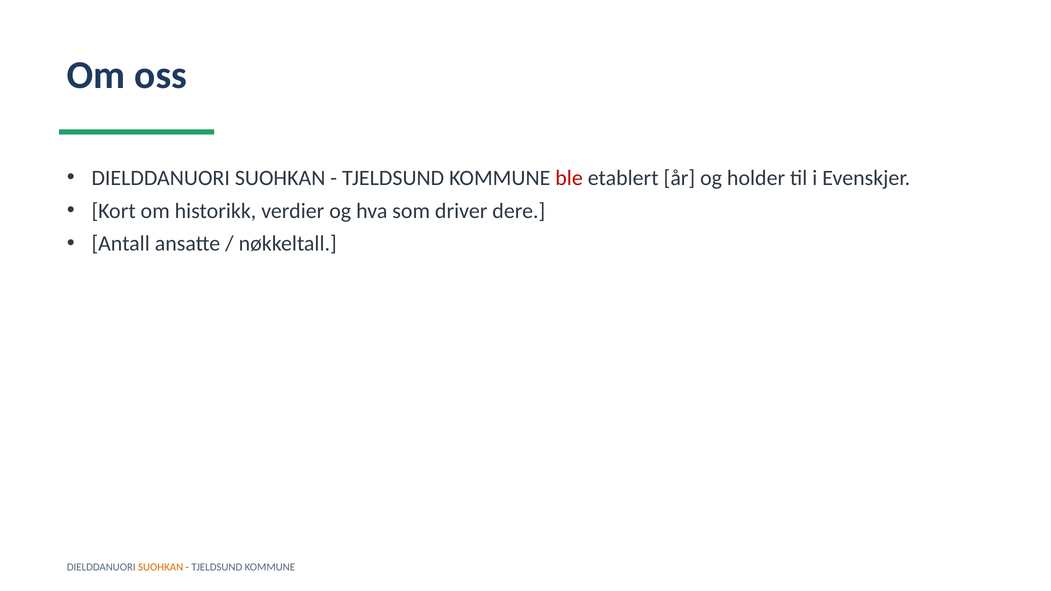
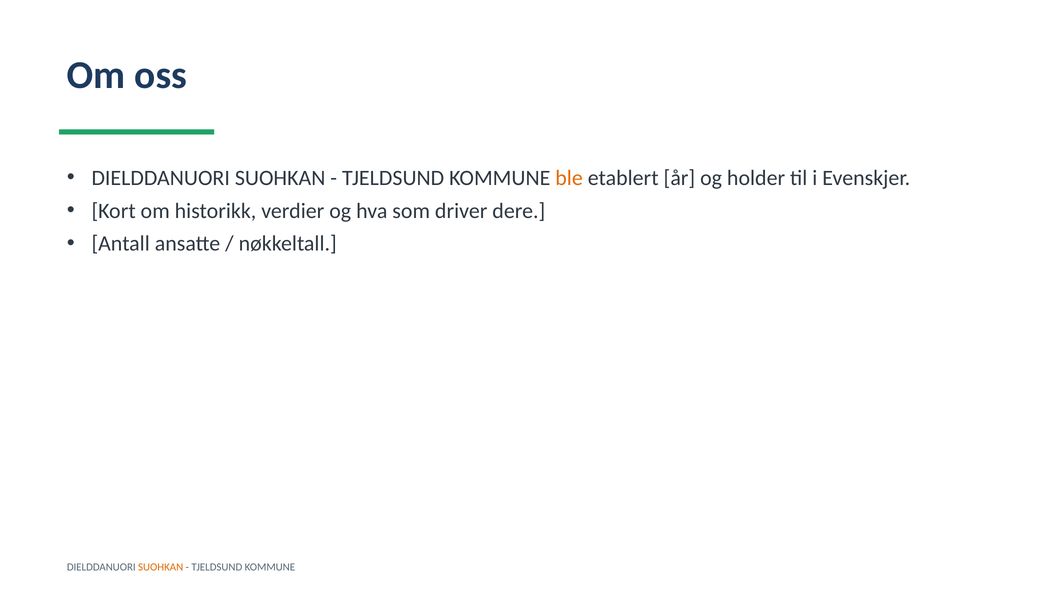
ble colour: red -> orange
